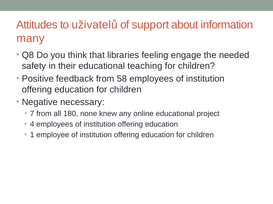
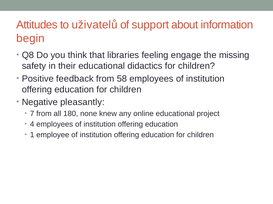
many: many -> begin
needed: needed -> missing
teaching: teaching -> didactics
necessary: necessary -> pleasantly
